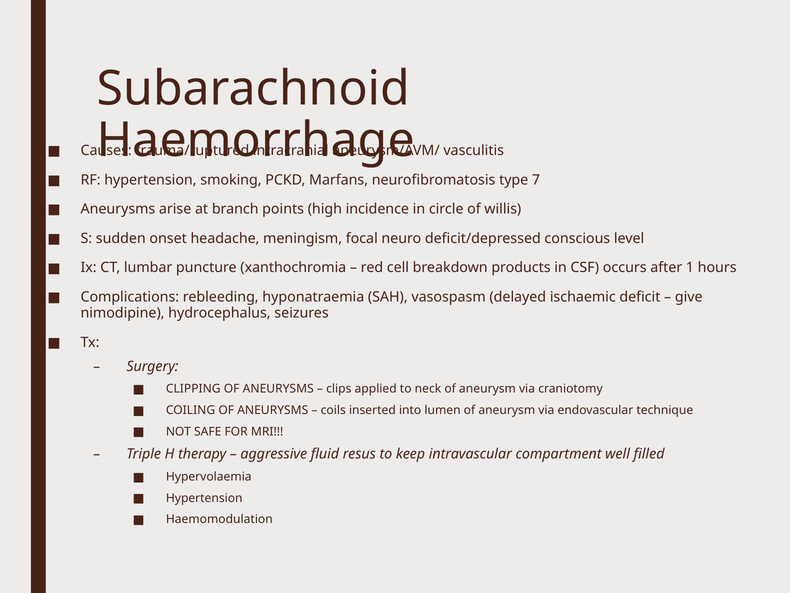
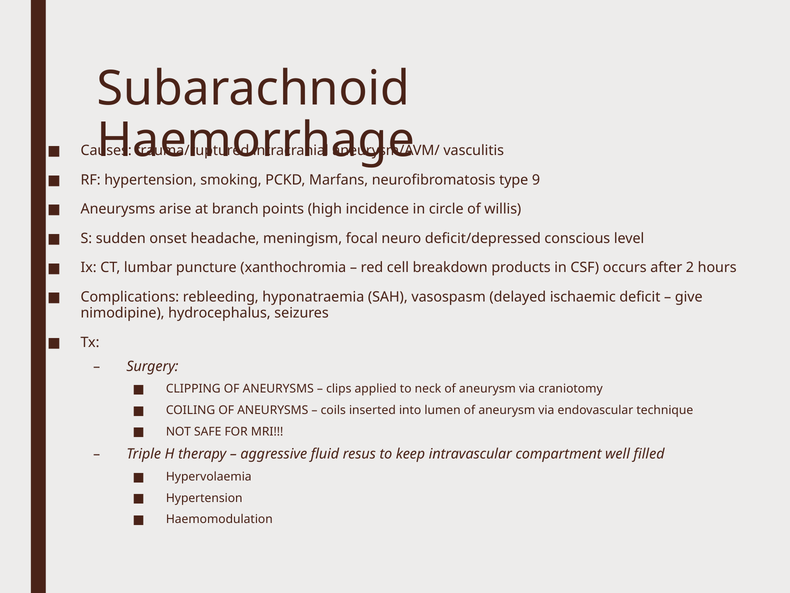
7: 7 -> 9
1: 1 -> 2
